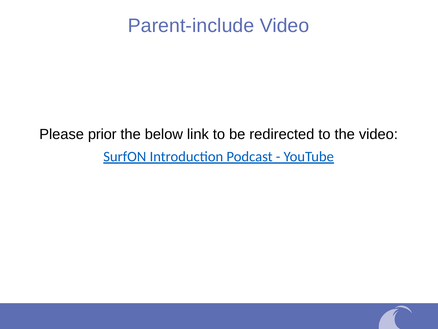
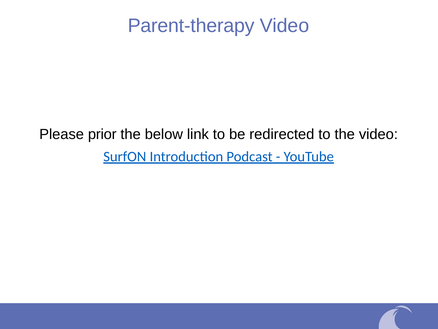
Parent-include: Parent-include -> Parent-therapy
